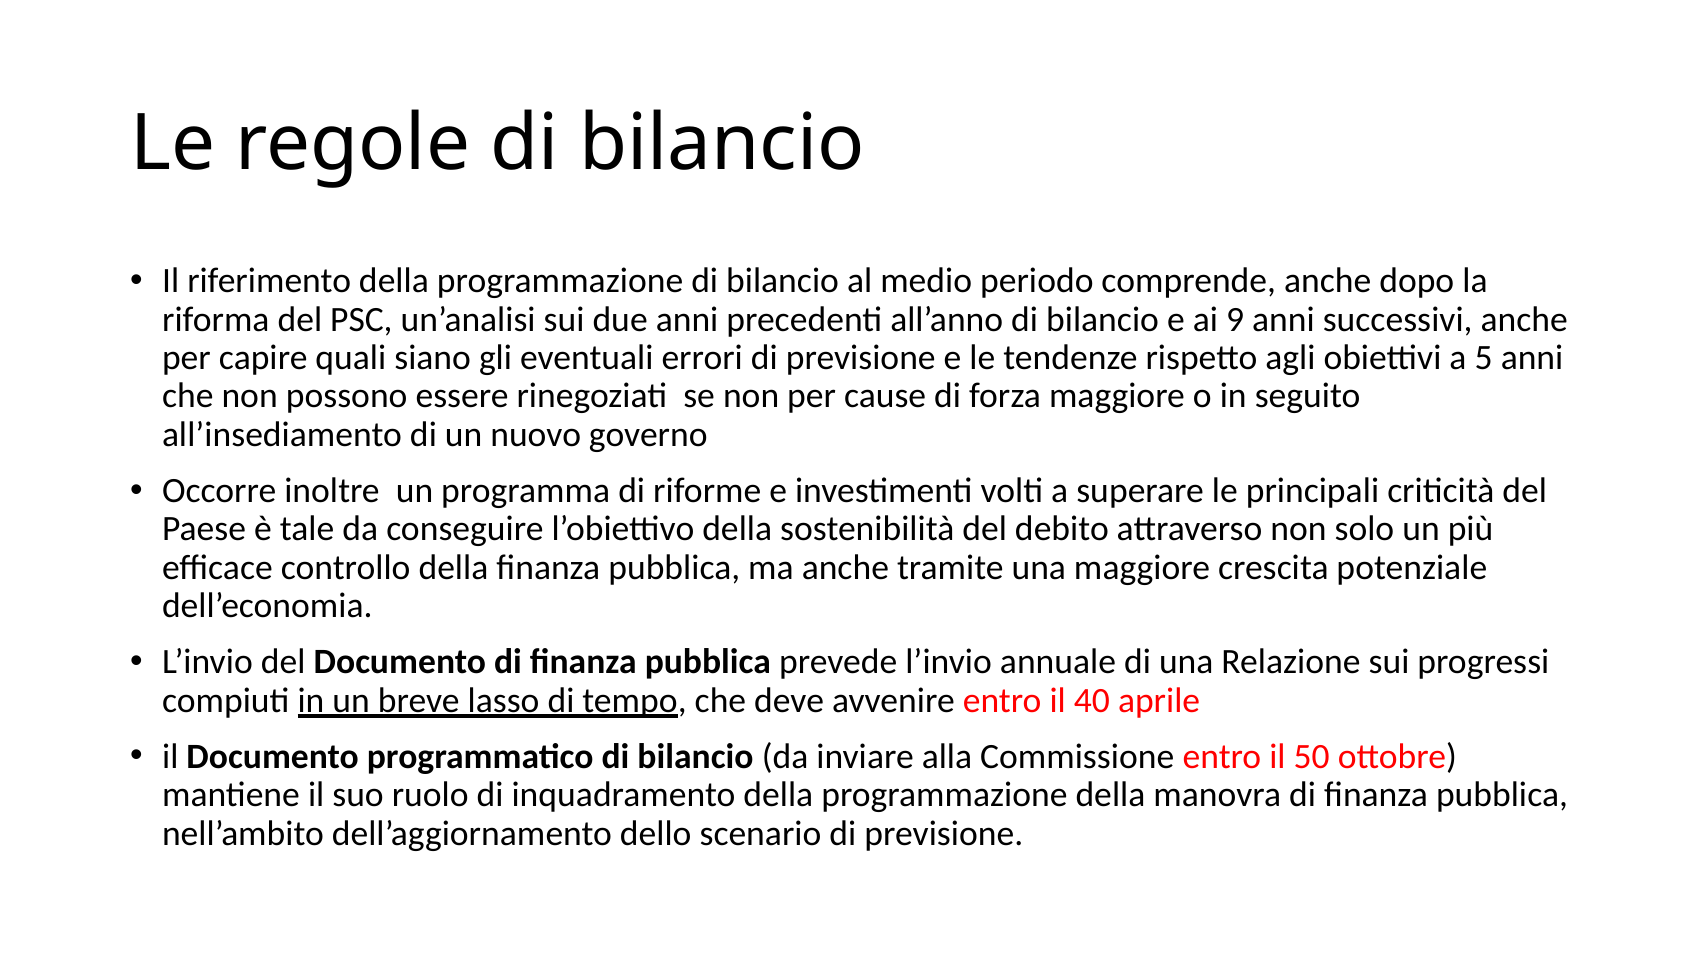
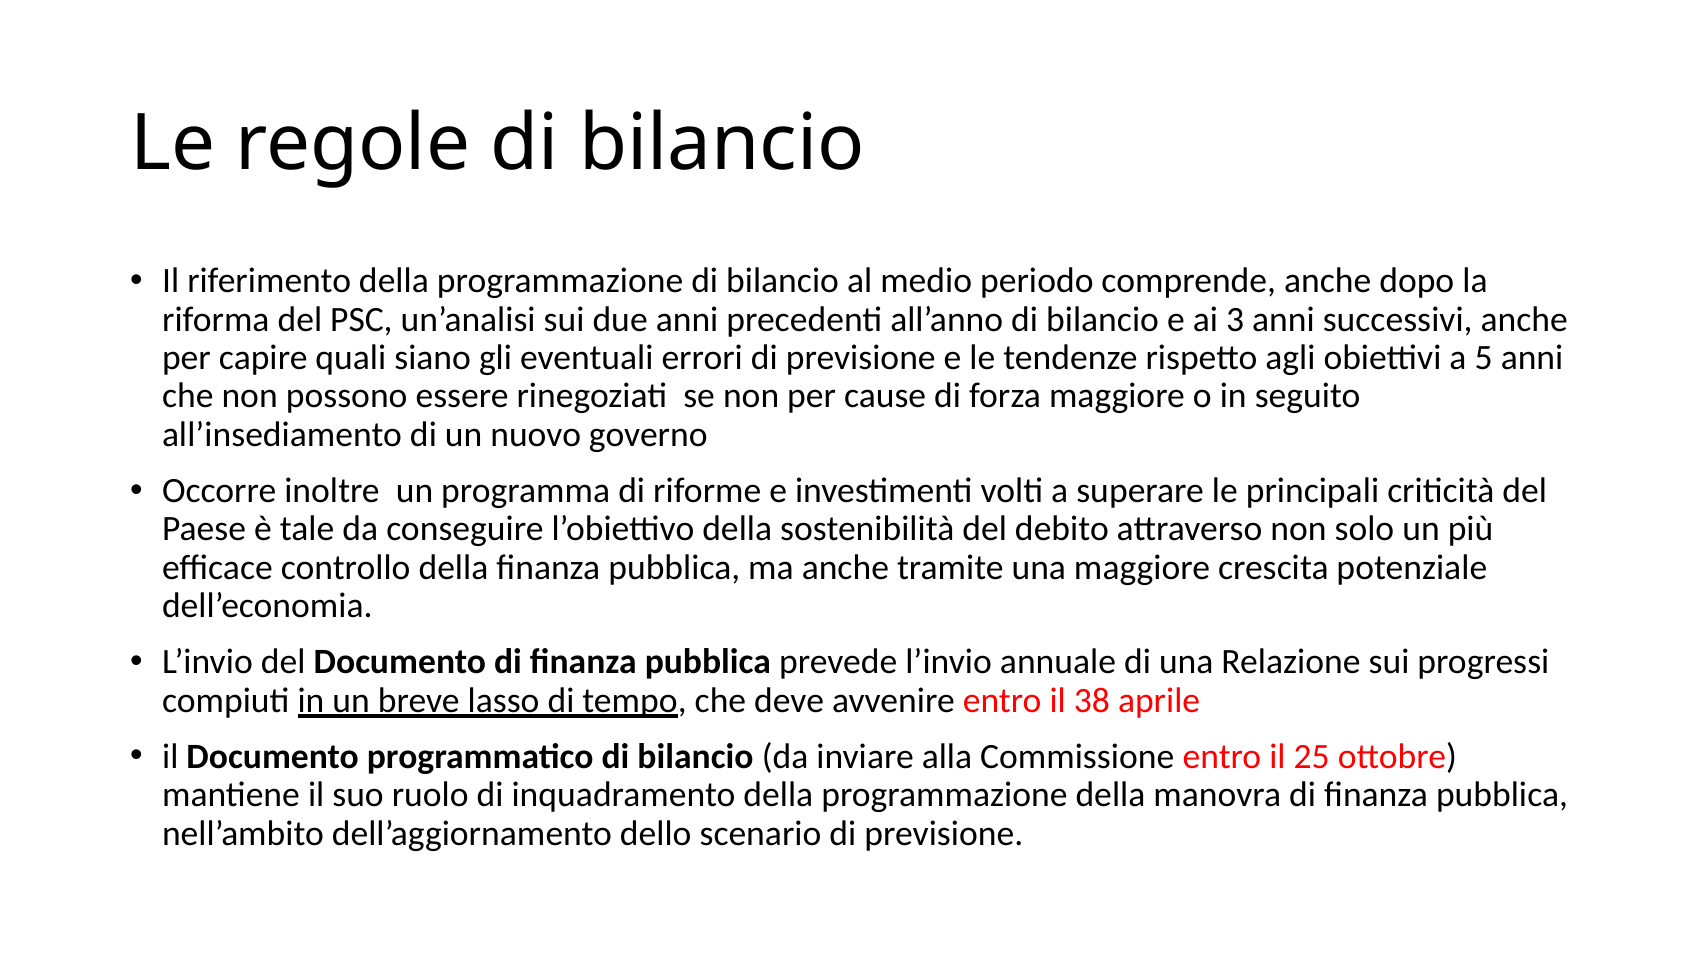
9: 9 -> 3
40: 40 -> 38
50: 50 -> 25
